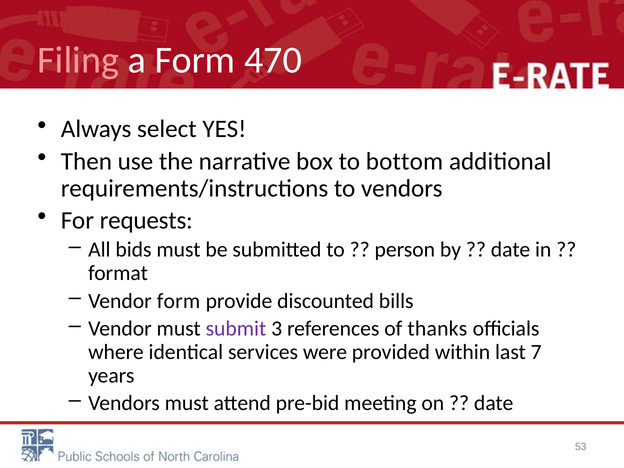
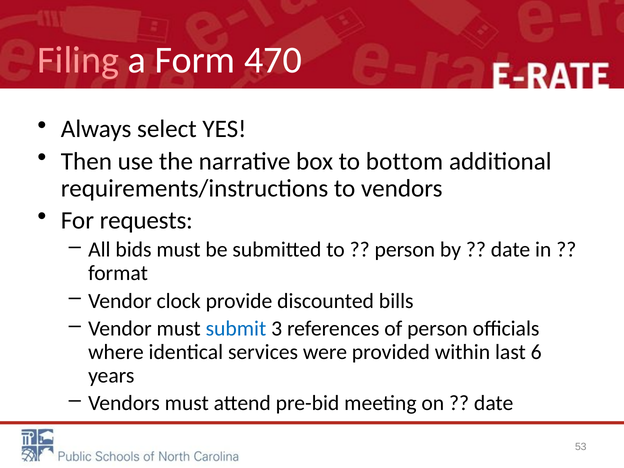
Vendor form: form -> clock
submit colour: purple -> blue
of thanks: thanks -> person
7: 7 -> 6
